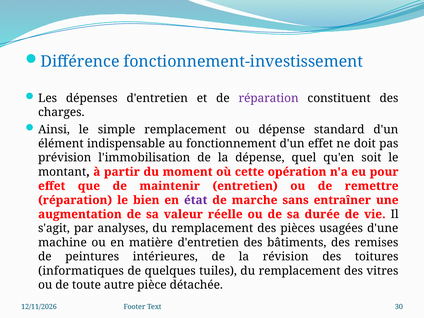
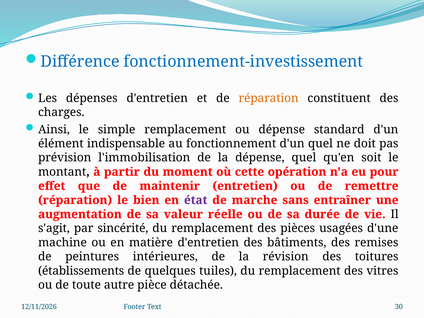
réparation at (269, 98) colour: purple -> orange
d'un effet: effet -> quel
analyses: analyses -> sincérité
informatiques: informatiques -> établissements
